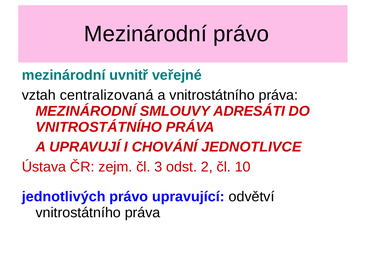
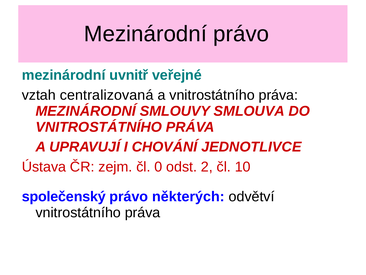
ADRESÁTI: ADRESÁTI -> SMLOUVA
3: 3 -> 0
jednotlivých: jednotlivých -> společenský
upravující: upravující -> některých
